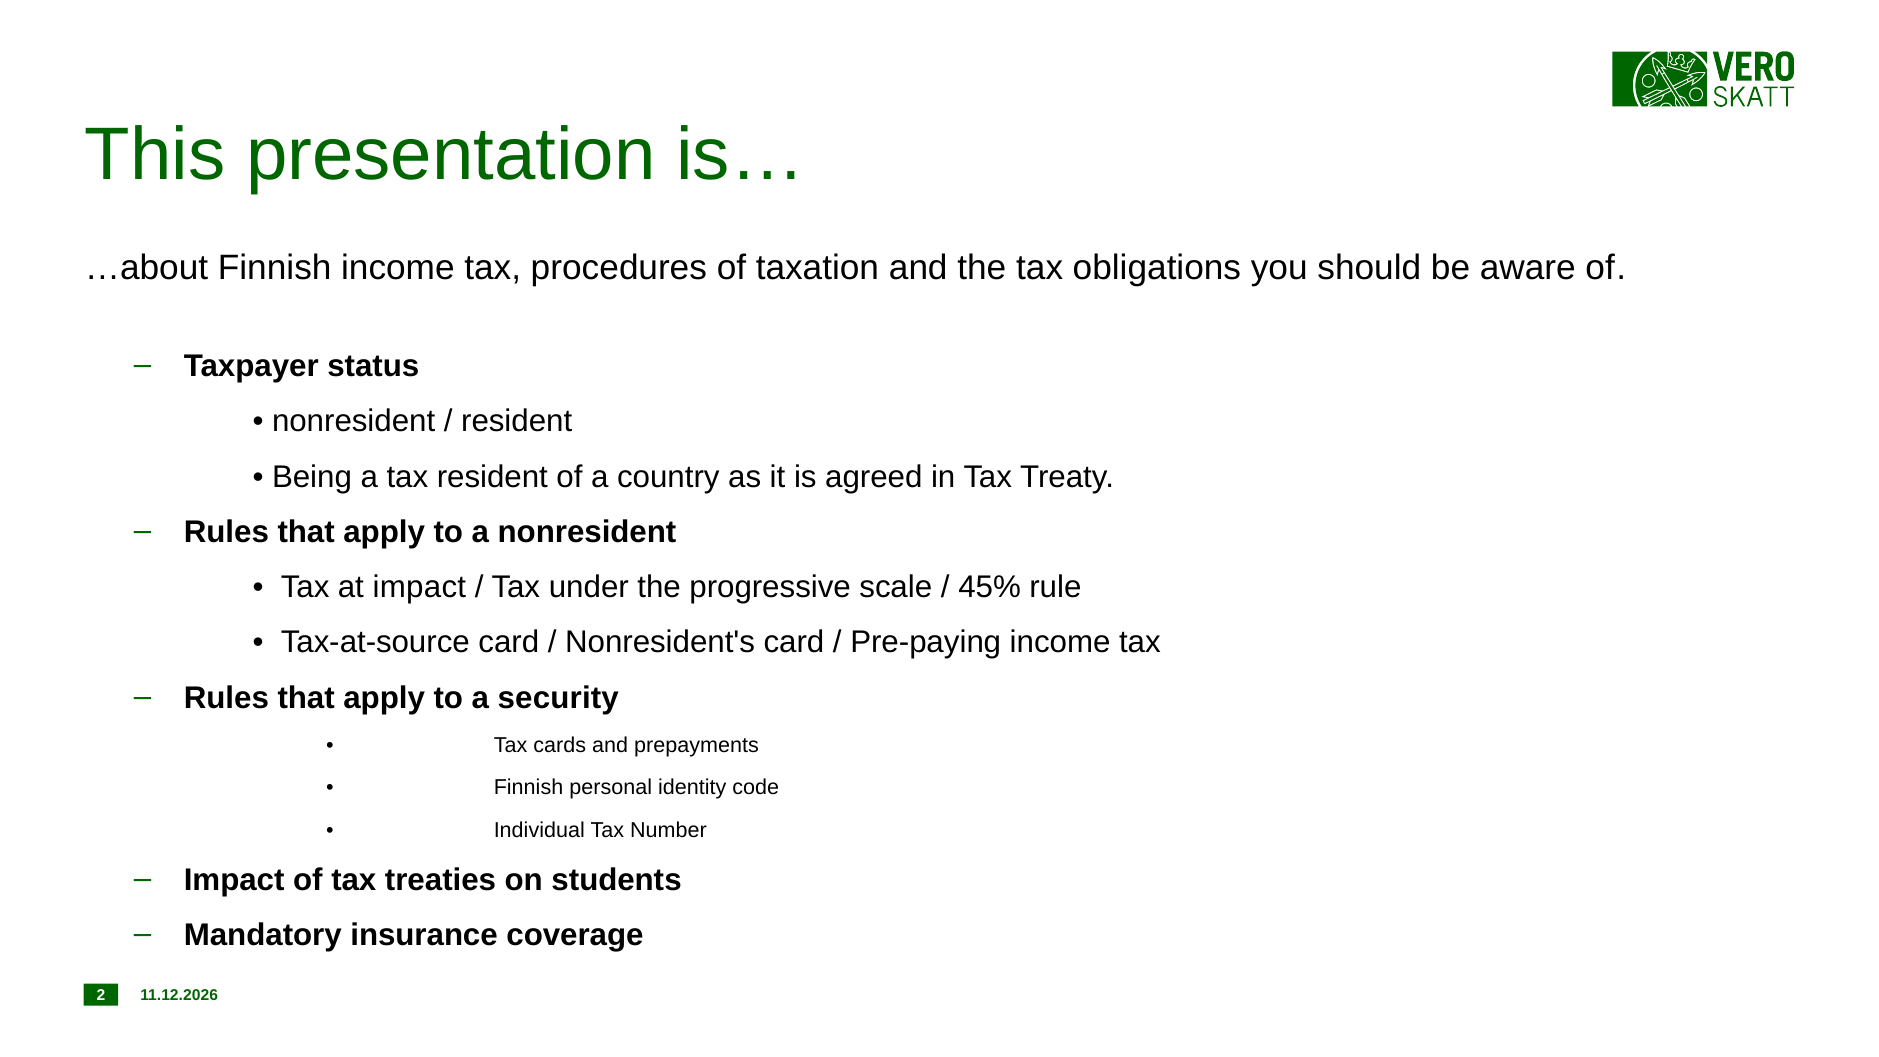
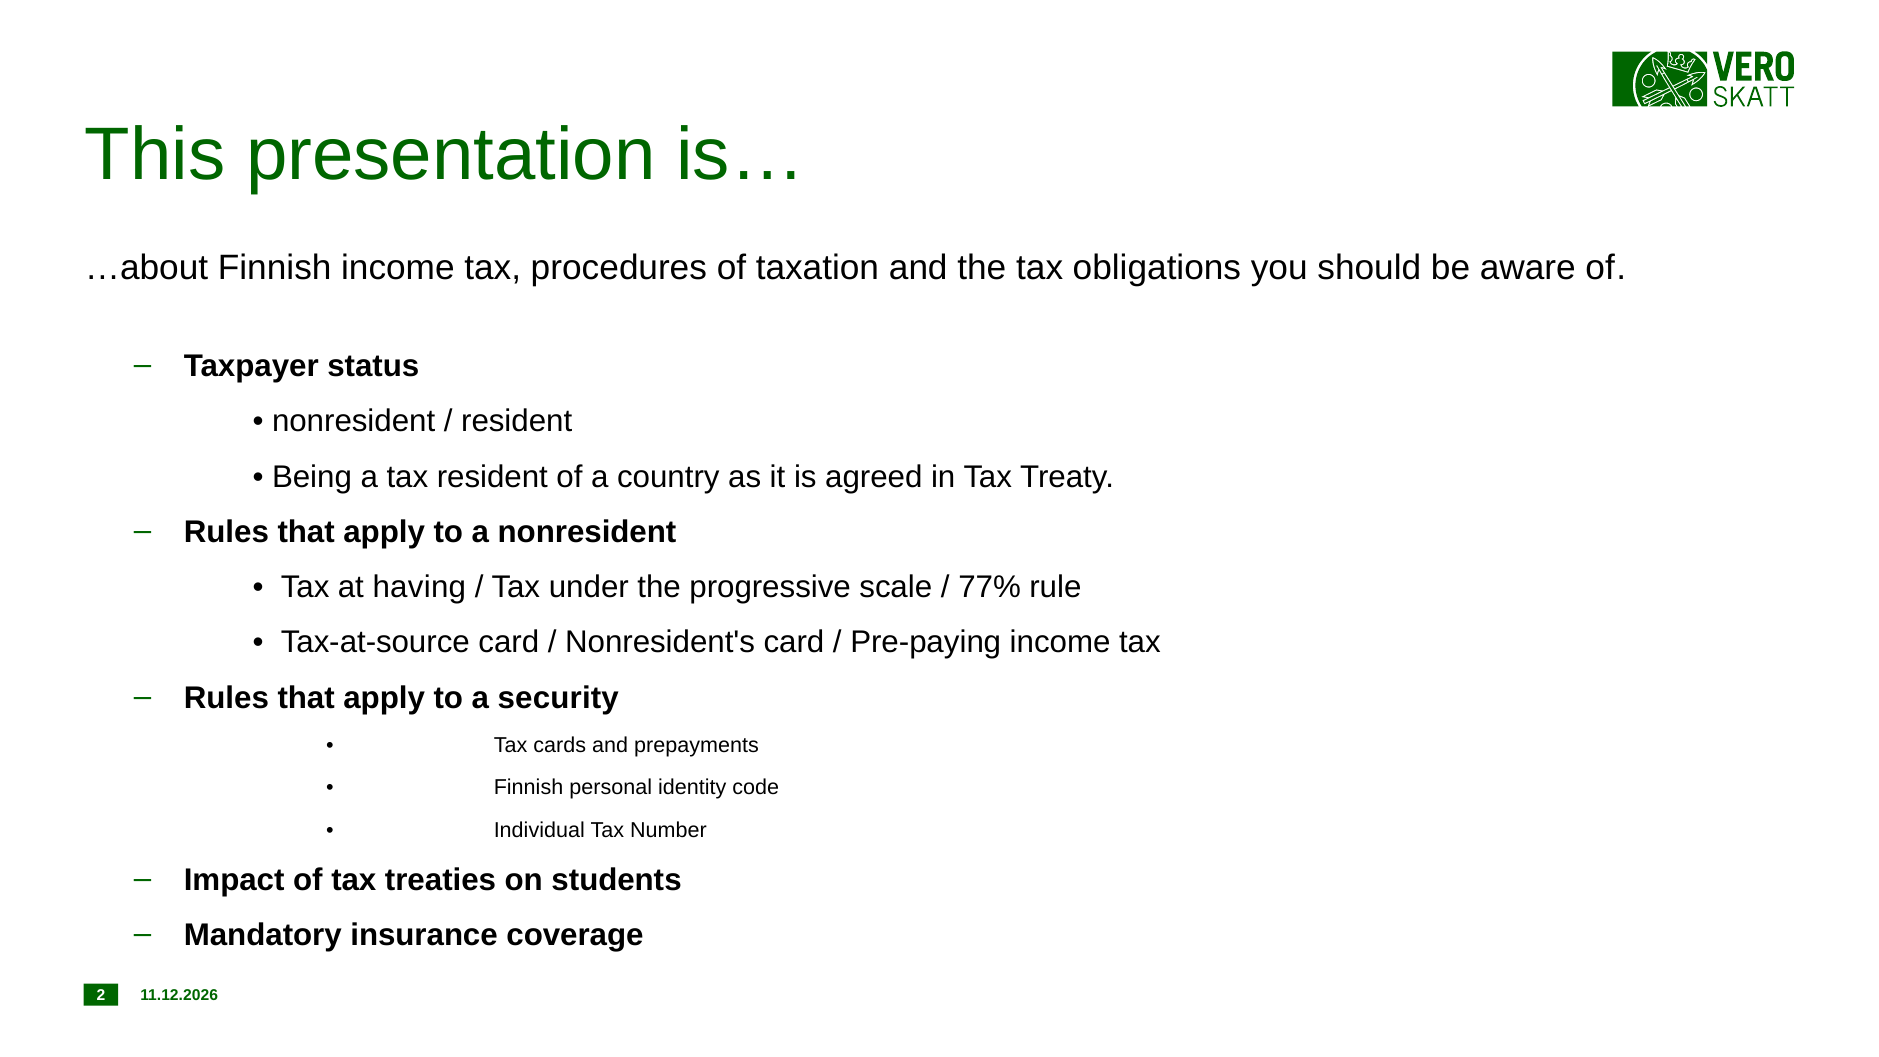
at impact: impact -> having
45%: 45% -> 77%
